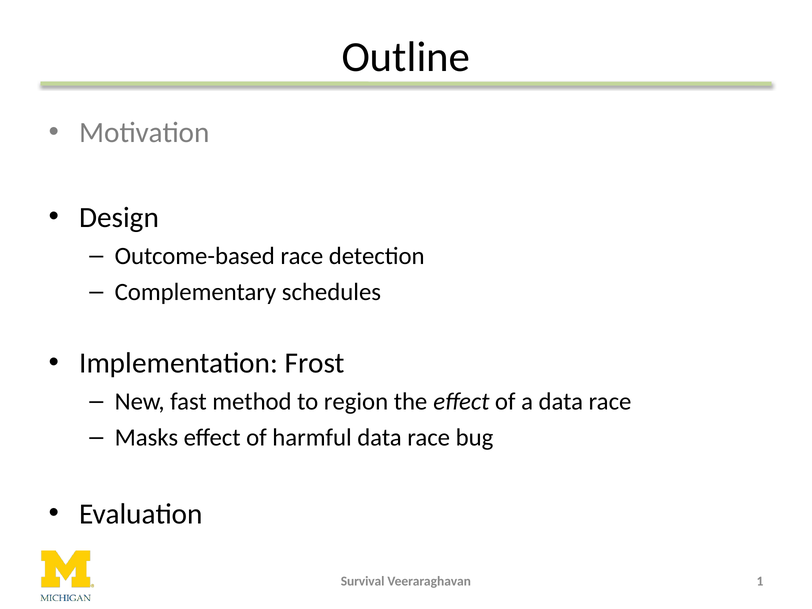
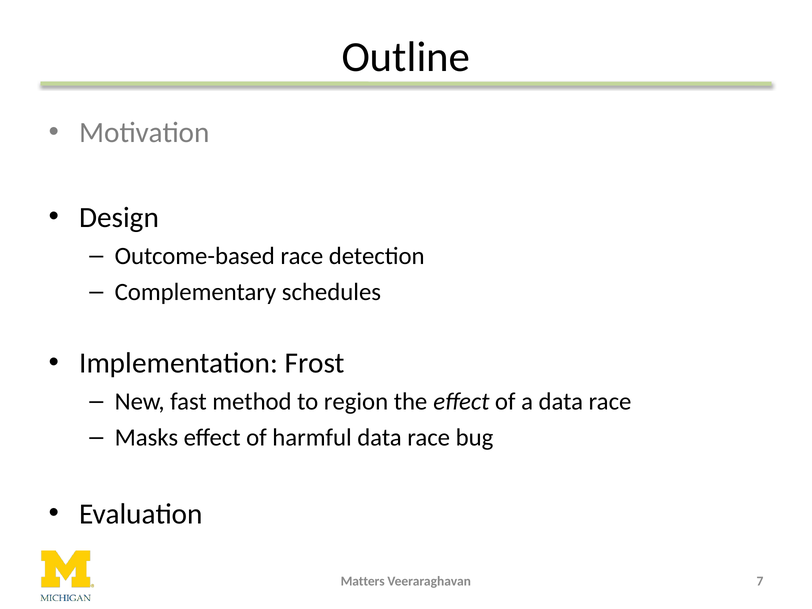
Survival: Survival -> Matters
1: 1 -> 7
